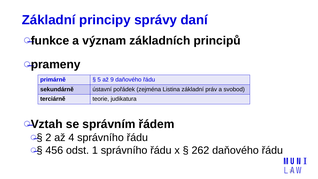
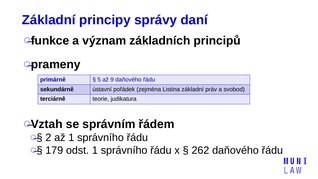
až 4: 4 -> 1
456: 456 -> 179
